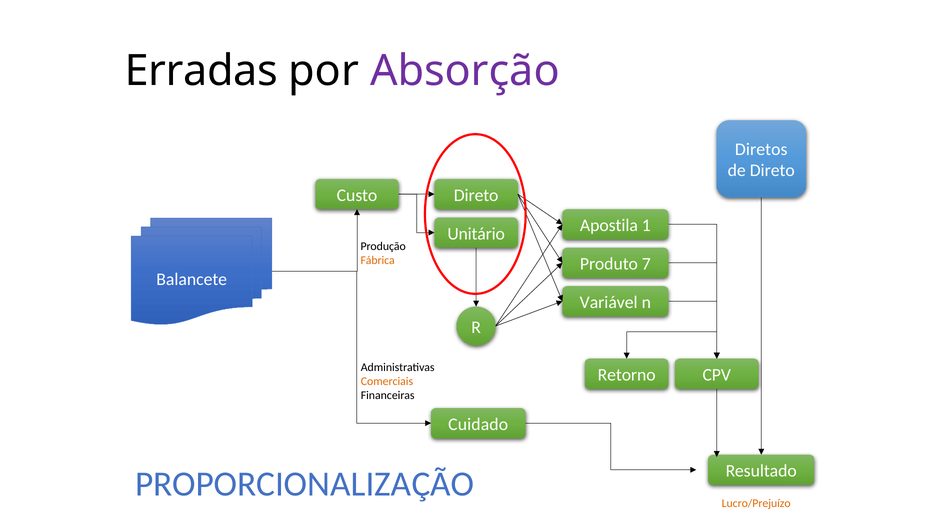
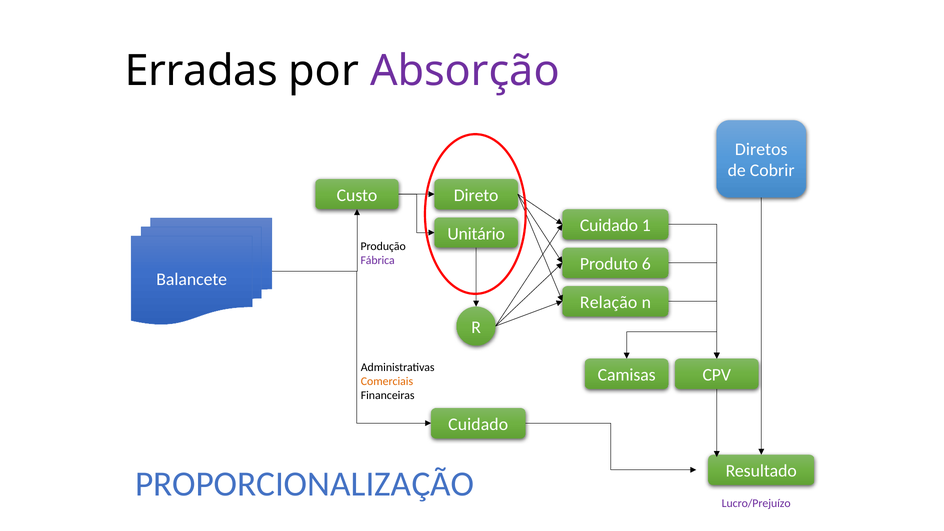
de Direto: Direto -> Cobrir
Apostila at (609, 226): Apostila -> Cuidado
Fábrica colour: orange -> purple
7: 7 -> 6
Variável: Variável -> Relação
Retorno: Retorno -> Camisas
Lucro/Prejuízo colour: orange -> purple
